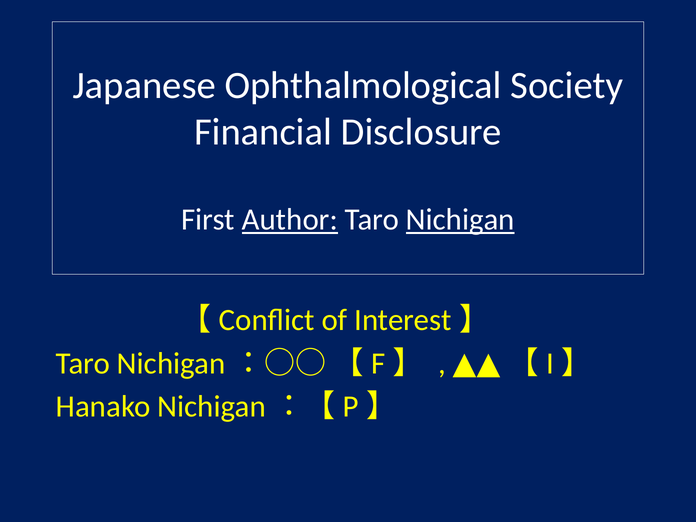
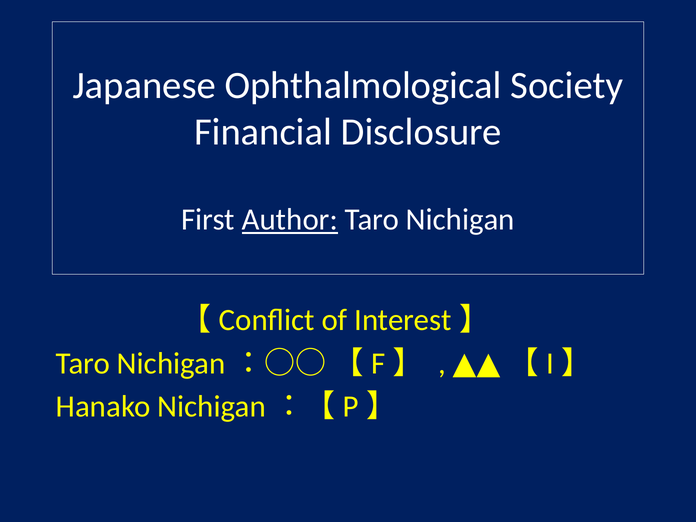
Nichigan underline: present -> none
